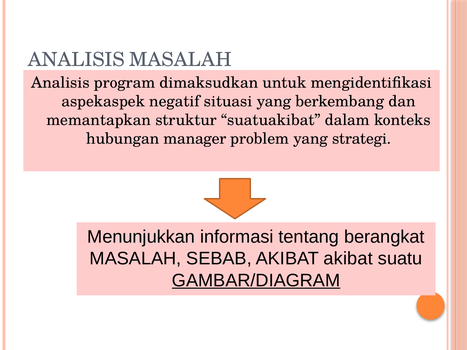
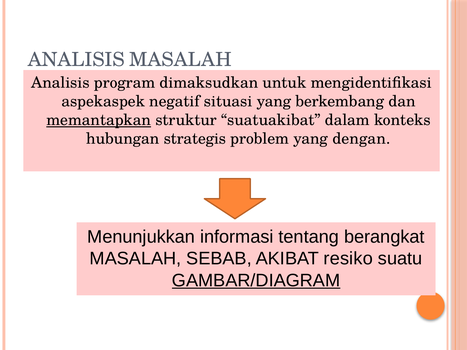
memantapkan underline: none -> present
manager: manager -> strategis
strategi: strategi -> dengan
AKIBAT akibat: akibat -> resiko
